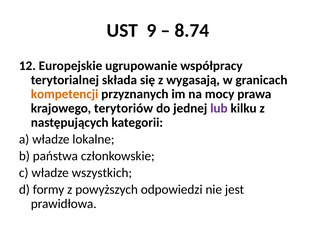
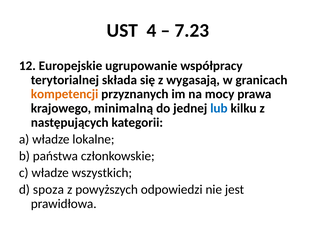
9: 9 -> 4
8.74: 8.74 -> 7.23
terytoriów: terytoriów -> minimalną
lub colour: purple -> blue
formy: formy -> spoza
